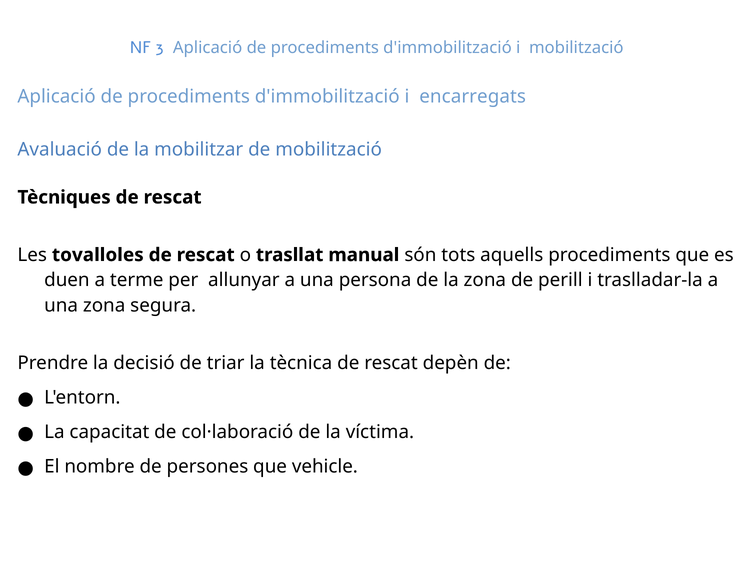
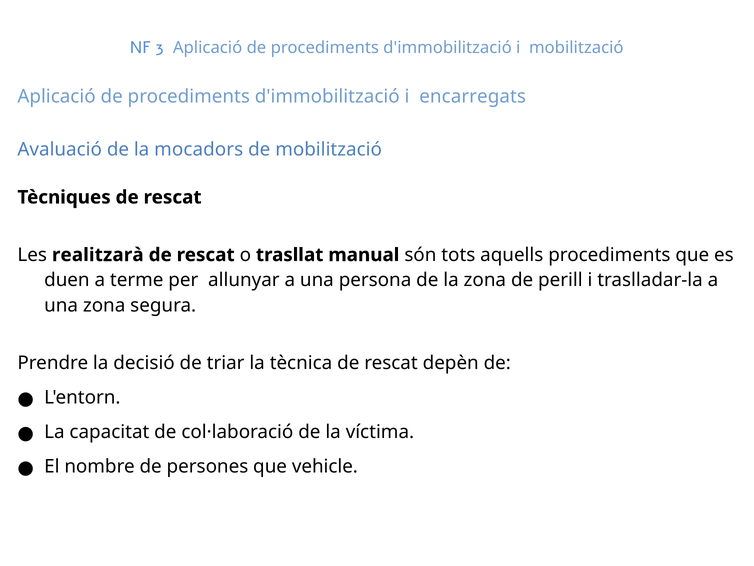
mobilitzar: mobilitzar -> mocadors
tovalloles: tovalloles -> realitzarà
